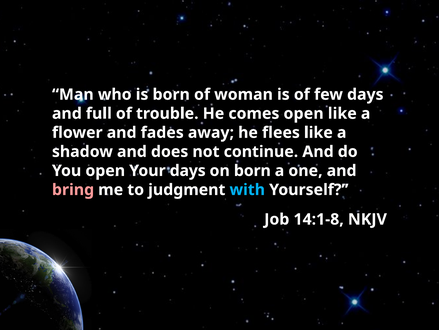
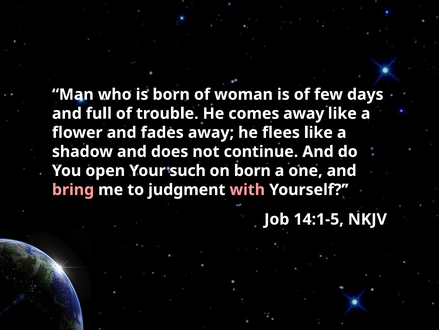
comes open: open -> away
Your days: days -> such
with colour: light blue -> pink
14:1-8: 14:1-8 -> 14:1-5
